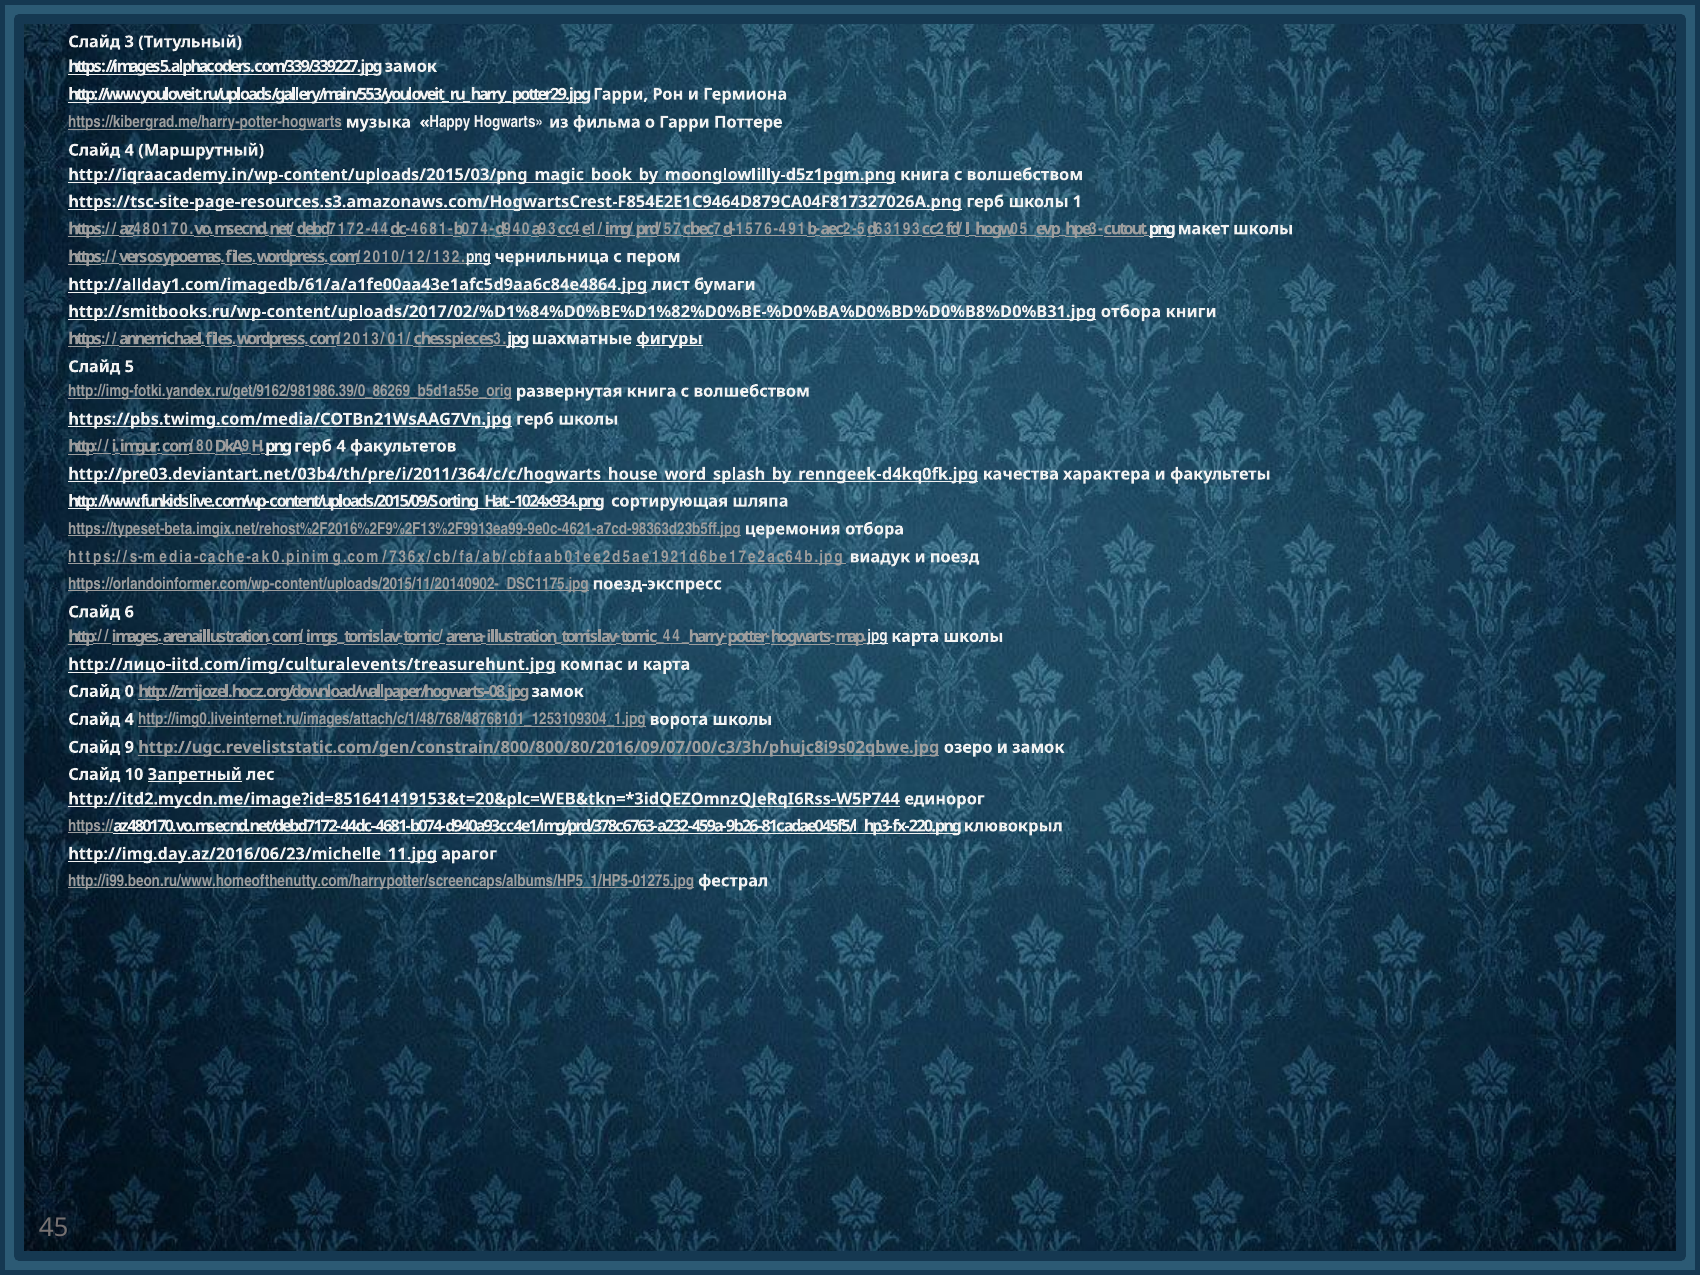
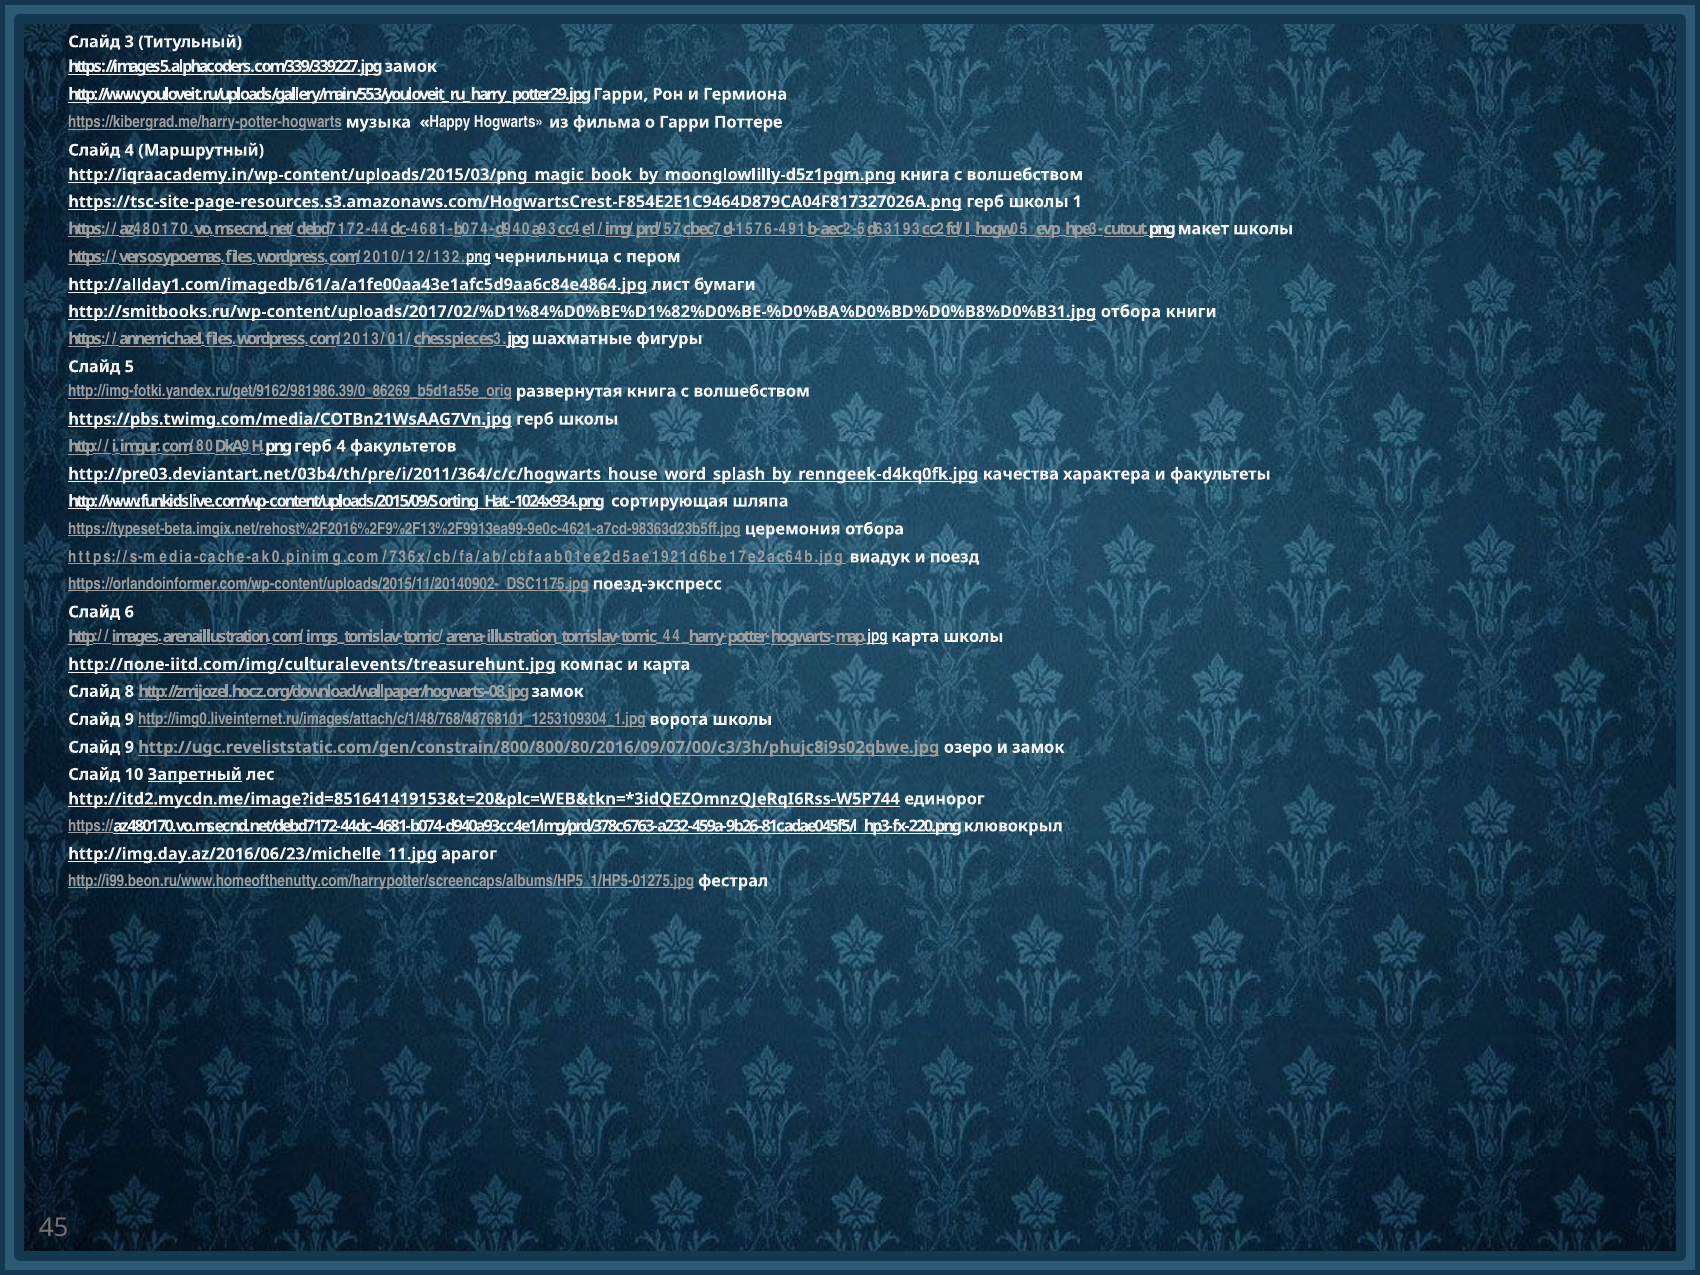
фигуры underline: present -> none
http://лицо-iitd.com/img/culturalevents/treasurehunt.jpg: http://лицо-iitd.com/img/culturalevents/treasurehunt.jpg -> http://поле-iitd.com/img/culturalevents/treasurehunt.jpg
0: 0 -> 8
4 at (129, 719): 4 -> 9
